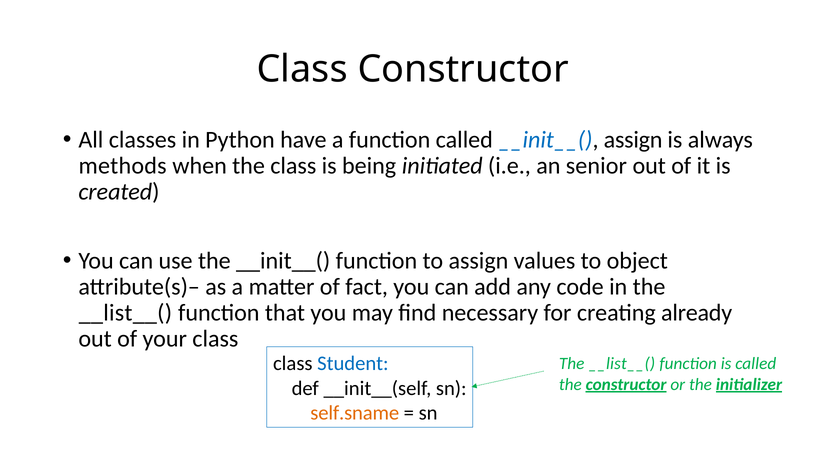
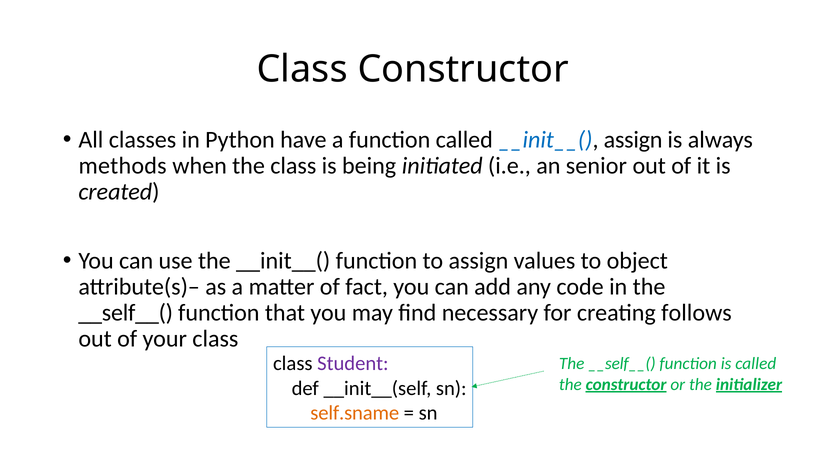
__list__( at (125, 313): __list__( -> __self__(
already: already -> follows
Student colour: blue -> purple
__list__( at (622, 363): __list__( -> __self__(
